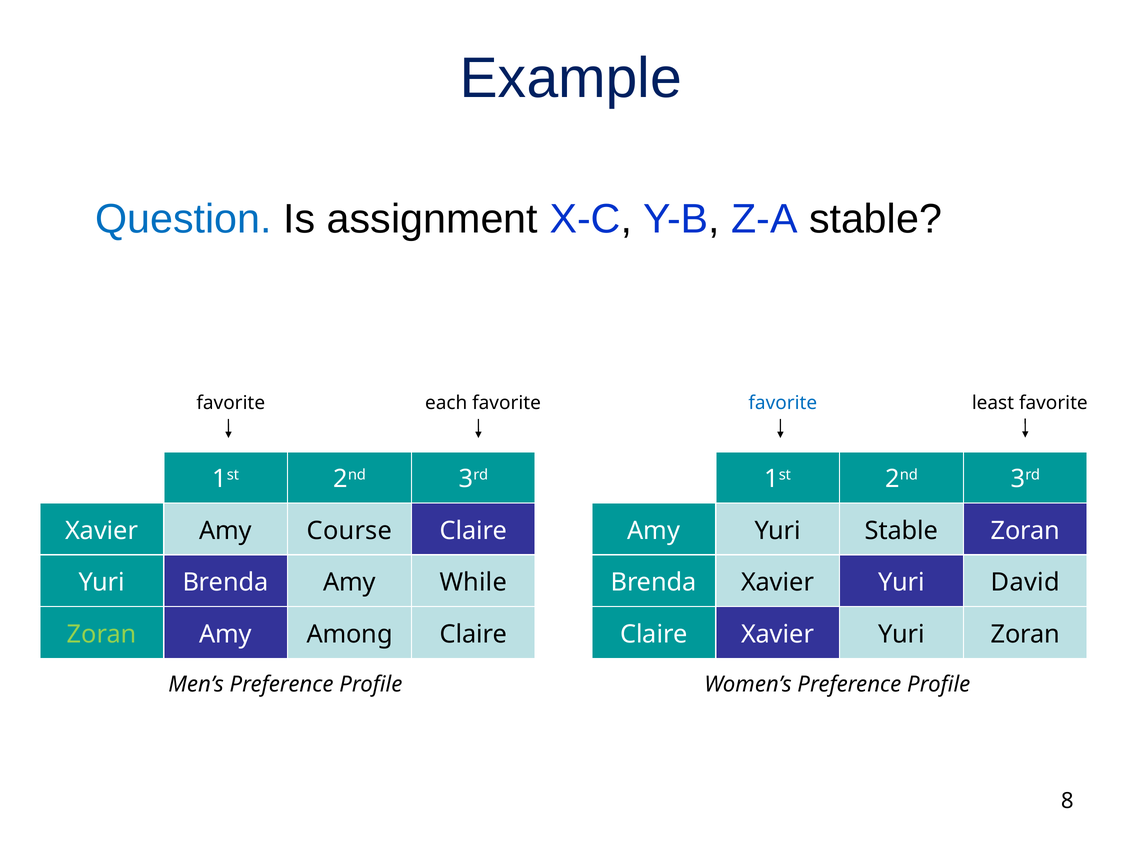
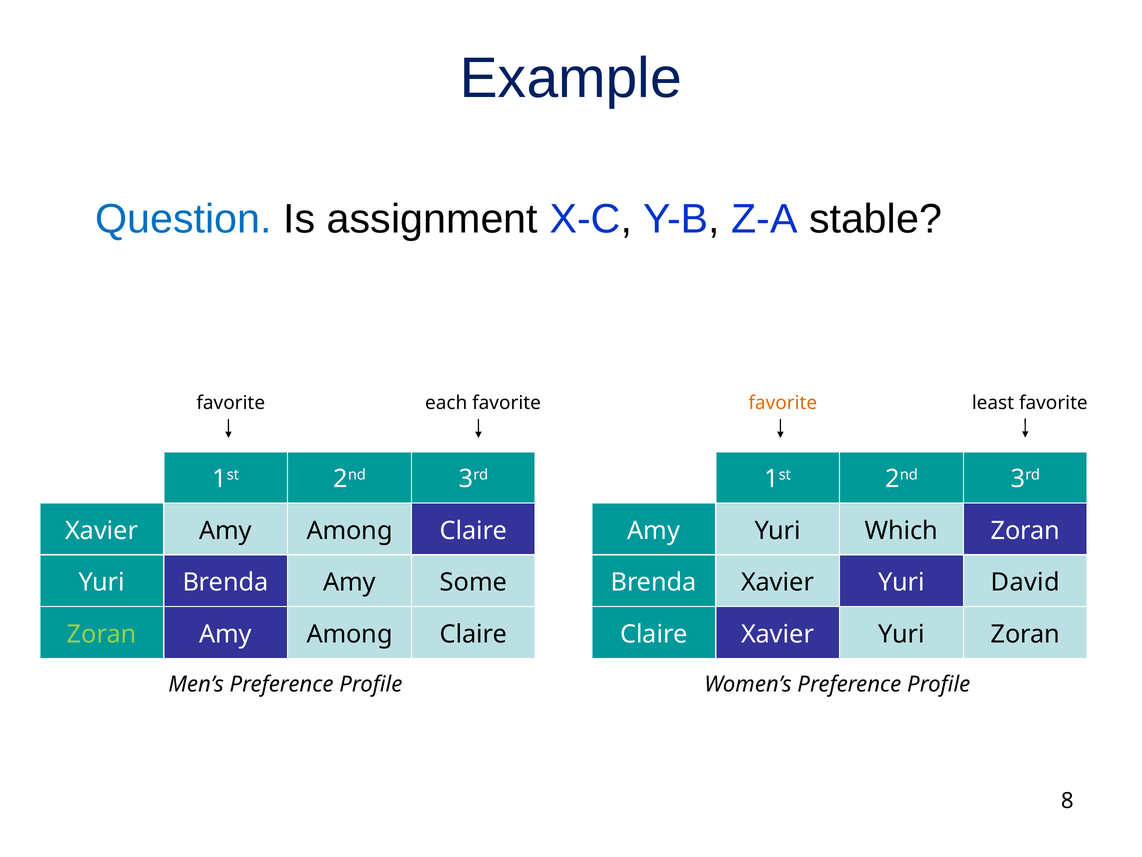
favorite at (783, 403) colour: blue -> orange
Course at (349, 530): Course -> Among
Stable at (902, 530): Stable -> Which
While: While -> Some
